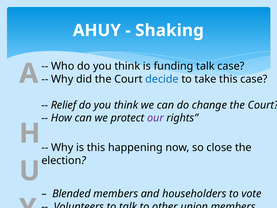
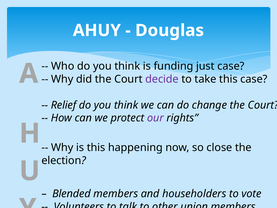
Shaking: Shaking -> Douglas
funding talk: talk -> just
decide colour: blue -> purple
